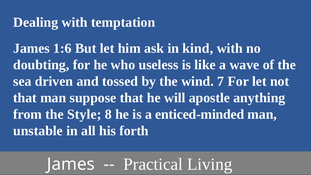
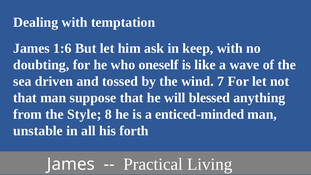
kind: kind -> keep
useless: useless -> oneself
apostle: apostle -> blessed
